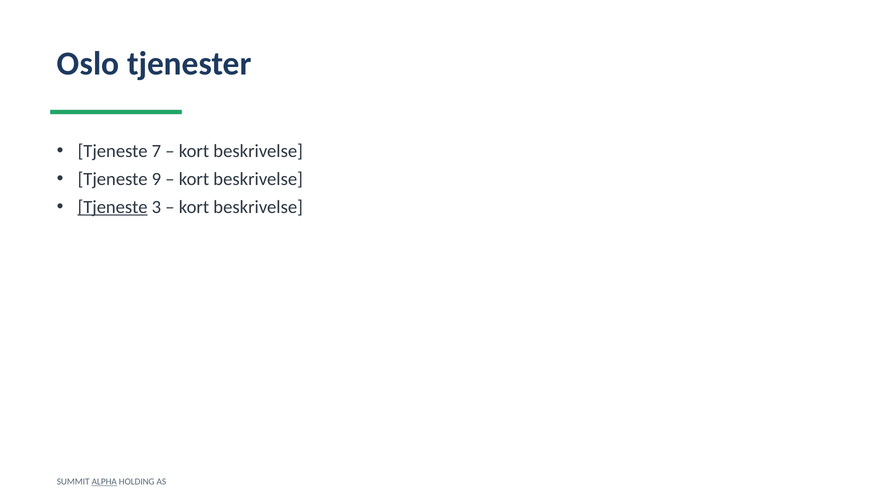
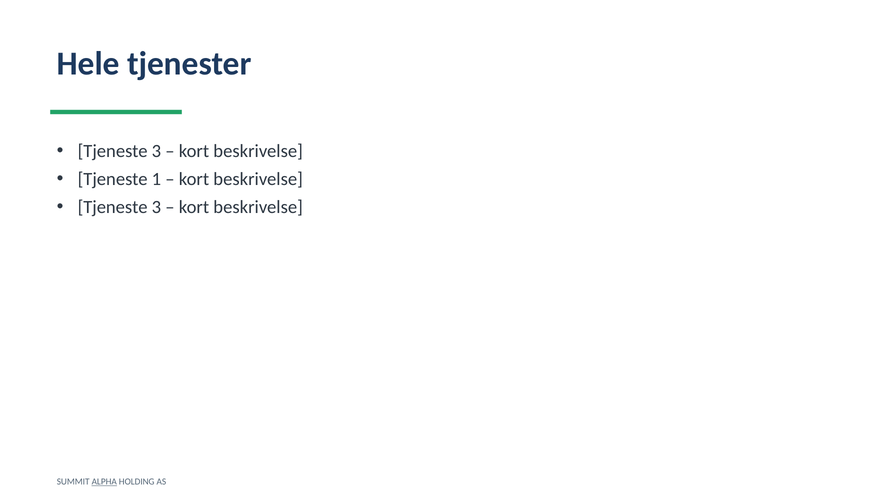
Oslo: Oslo -> Hele
7 at (156, 151): 7 -> 3
9: 9 -> 1
Tjeneste at (113, 207) underline: present -> none
